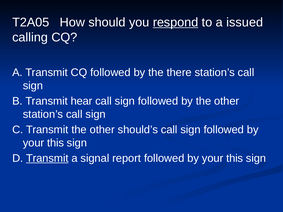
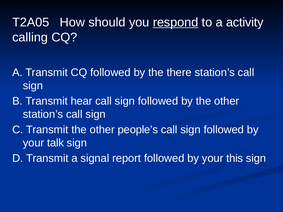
issued: issued -> activity
should’s: should’s -> people’s
this at (56, 143): this -> talk
Transmit at (47, 158) underline: present -> none
